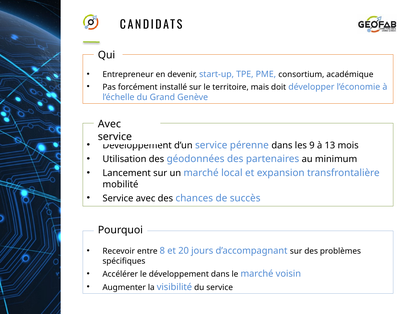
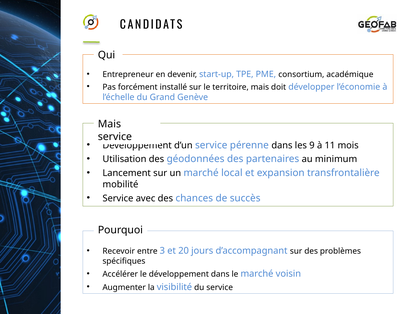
Avec at (109, 124): Avec -> Mais
13: 13 -> 11
8: 8 -> 3
